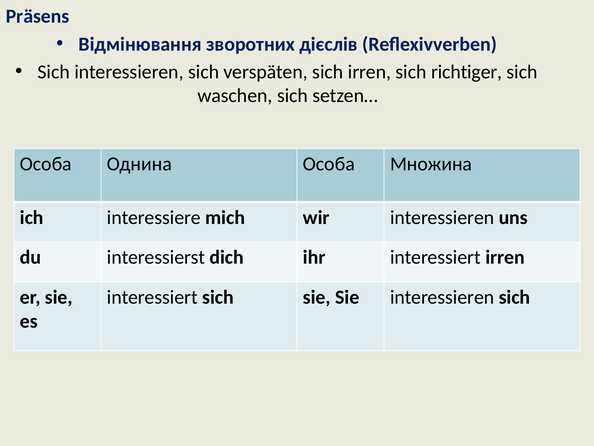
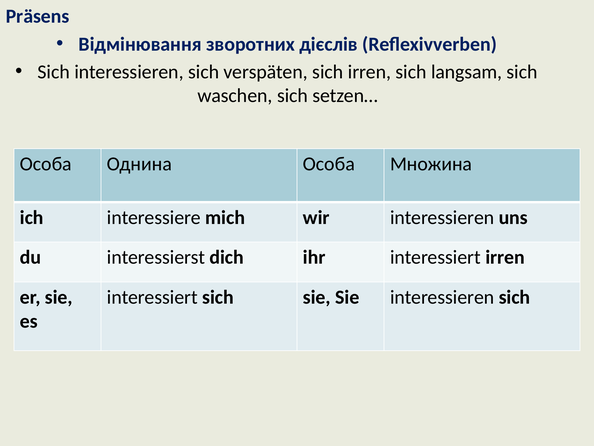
richtiger: richtiger -> langsam
